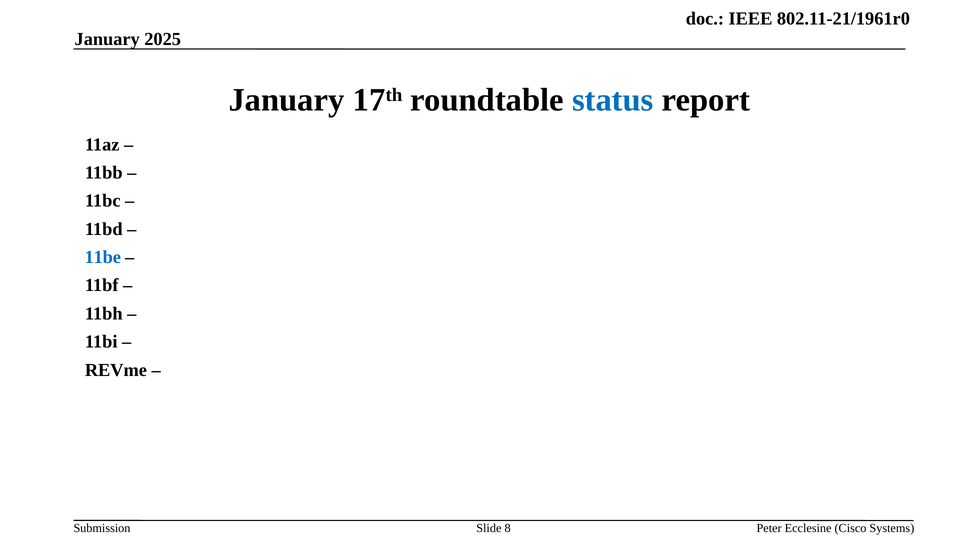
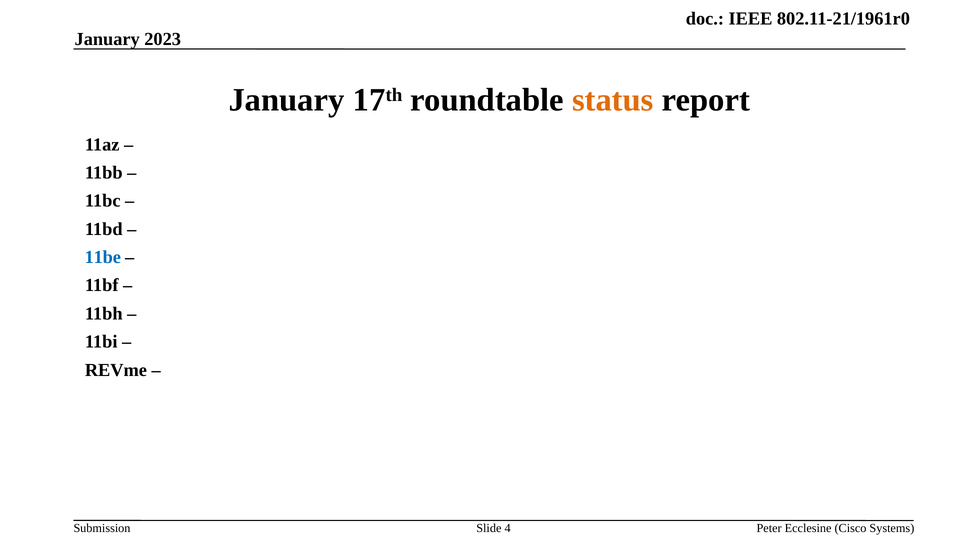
2025: 2025 -> 2023
status colour: blue -> orange
8: 8 -> 4
